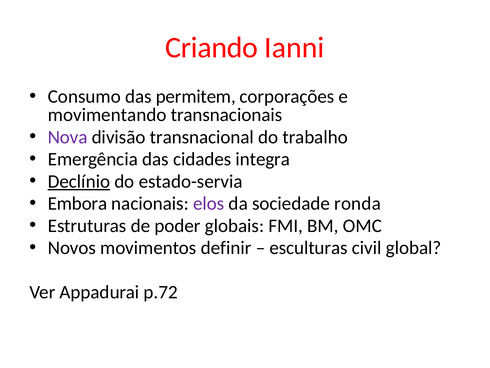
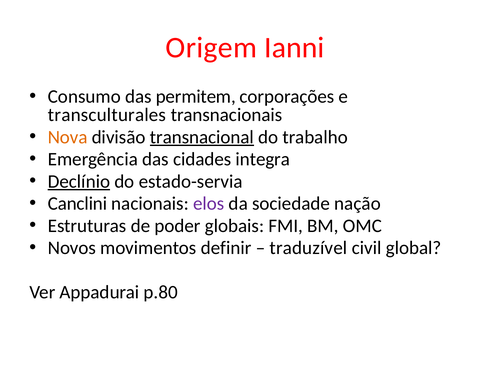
Criando: Criando -> Origem
movimentando: movimentando -> transculturales
Nova colour: purple -> orange
transnacional underline: none -> present
Embora: Embora -> Canclini
ronda: ronda -> nação
esculturas: esculturas -> traduzível
p.72: p.72 -> p.80
